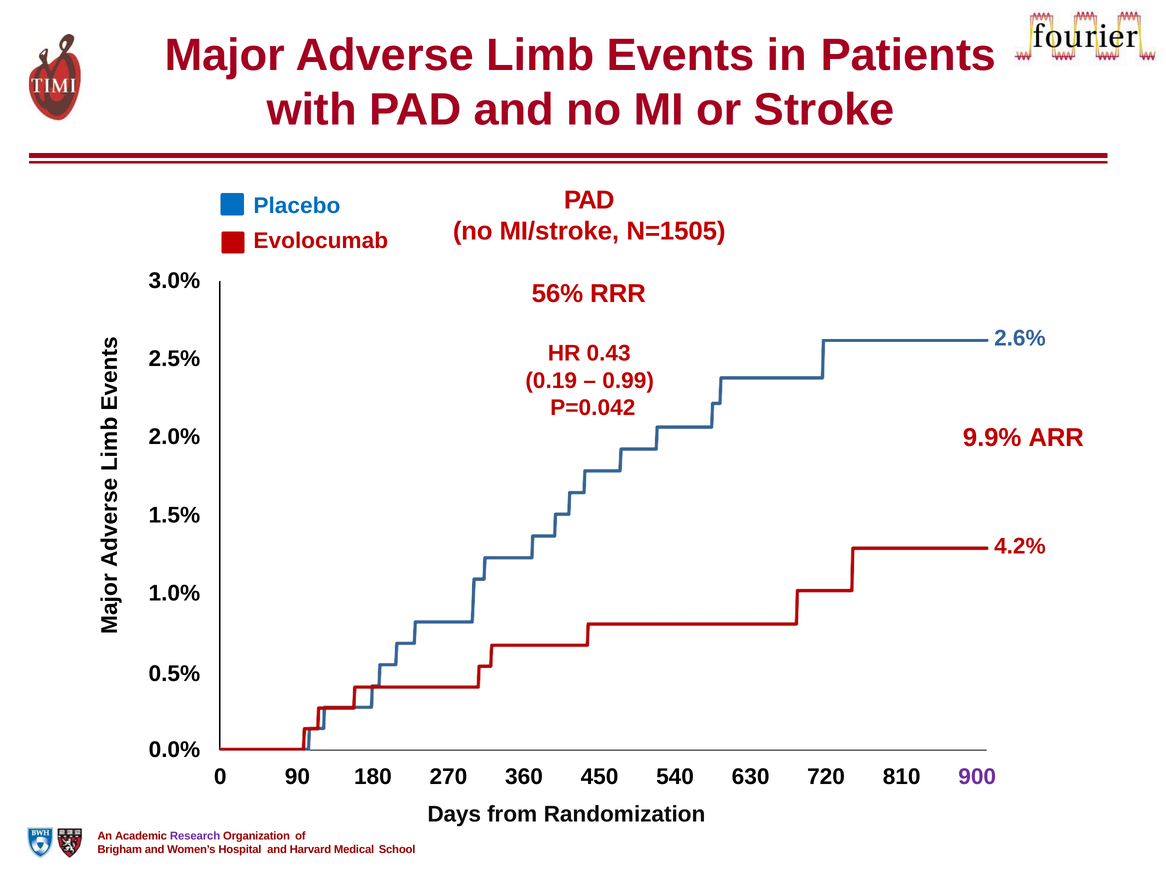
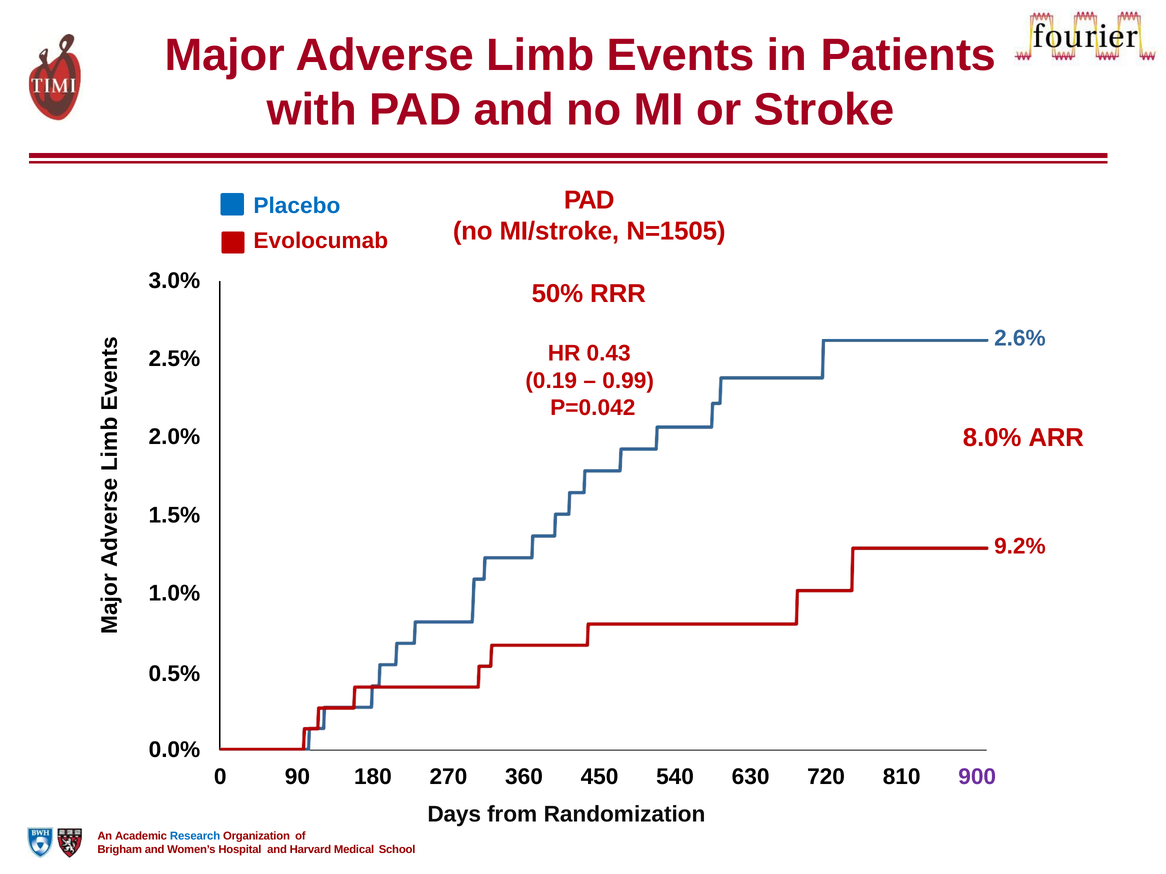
56%: 56% -> 50%
9.9%: 9.9% -> 8.0%
4.2%: 4.2% -> 9.2%
Research colour: purple -> blue
